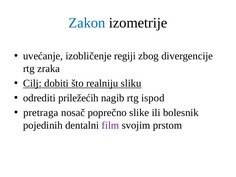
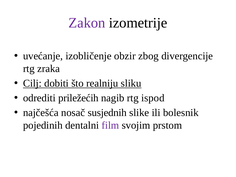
Zakon colour: blue -> purple
regiji: regiji -> obzir
pretraga: pretraga -> najčešća
poprečno: poprečno -> susjednih
